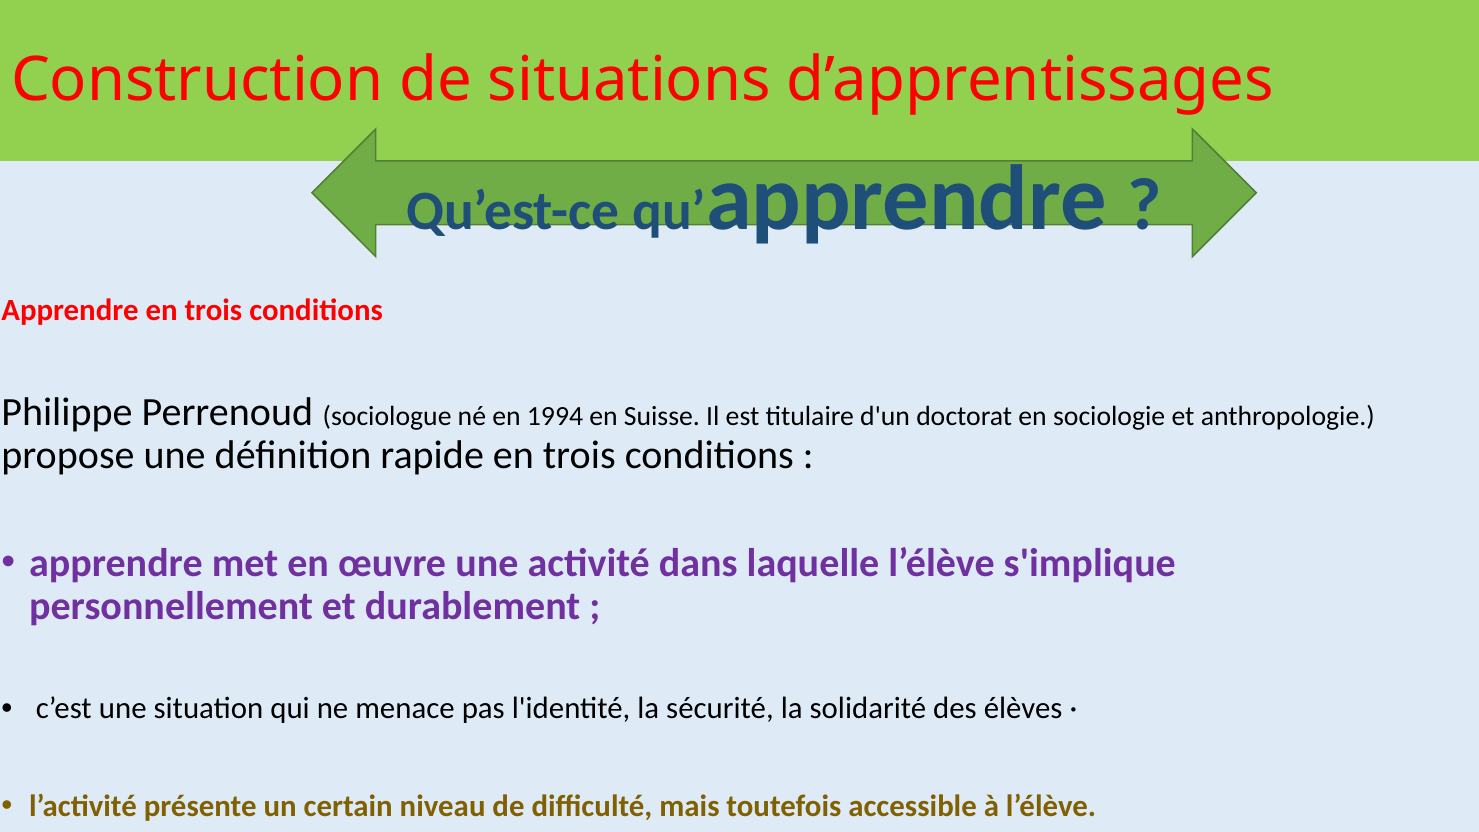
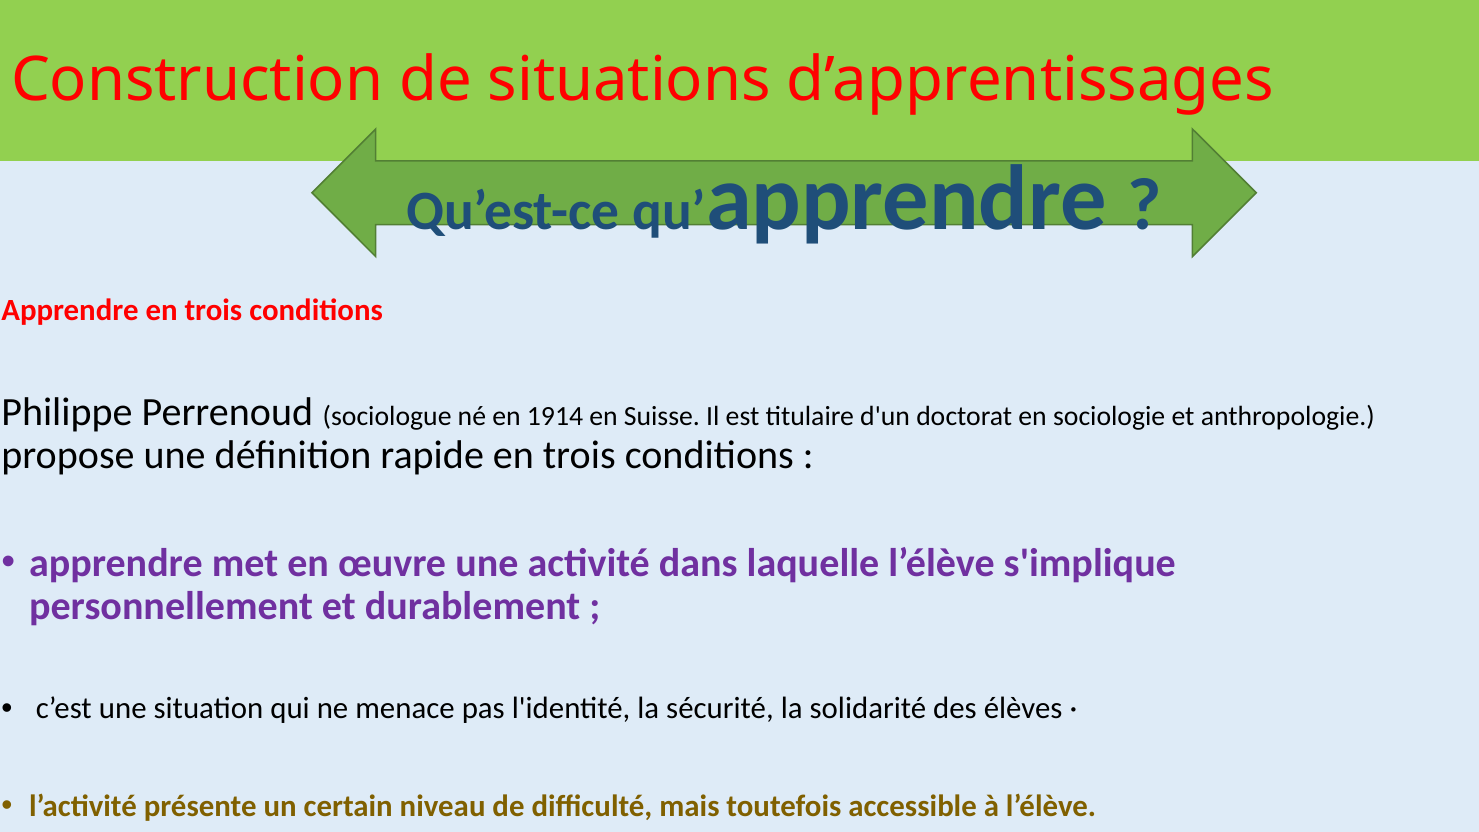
1994: 1994 -> 1914
